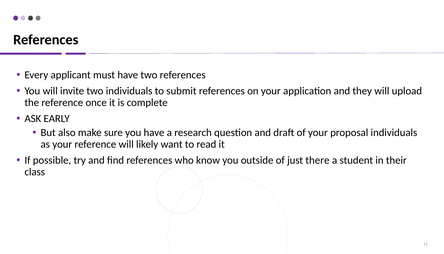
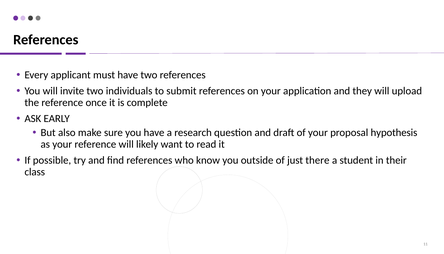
proposal individuals: individuals -> hypothesis
